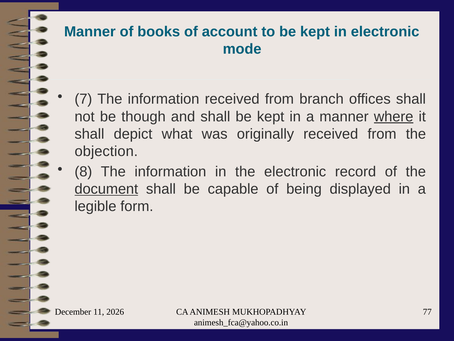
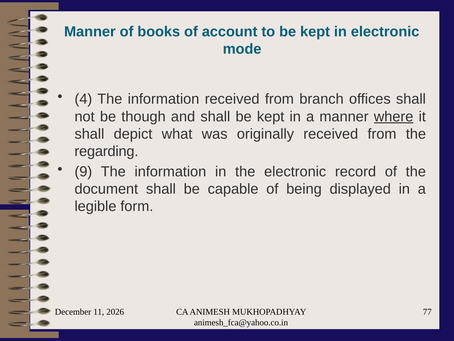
7: 7 -> 4
objection: objection -> regarding
8: 8 -> 9
document underline: present -> none
